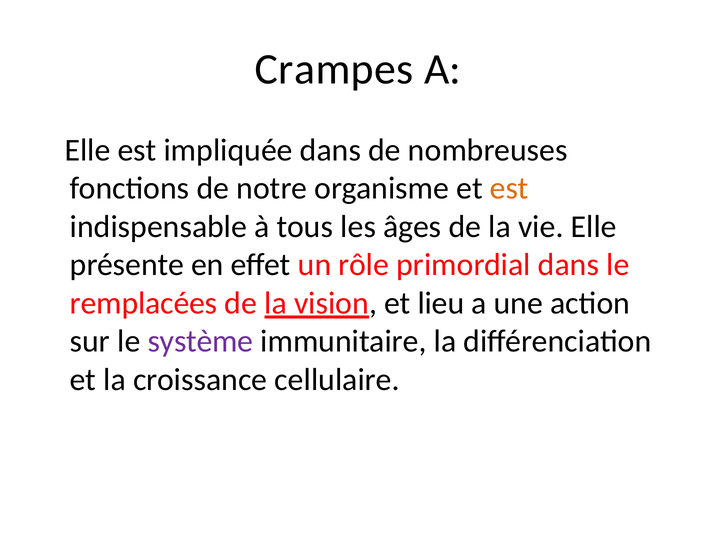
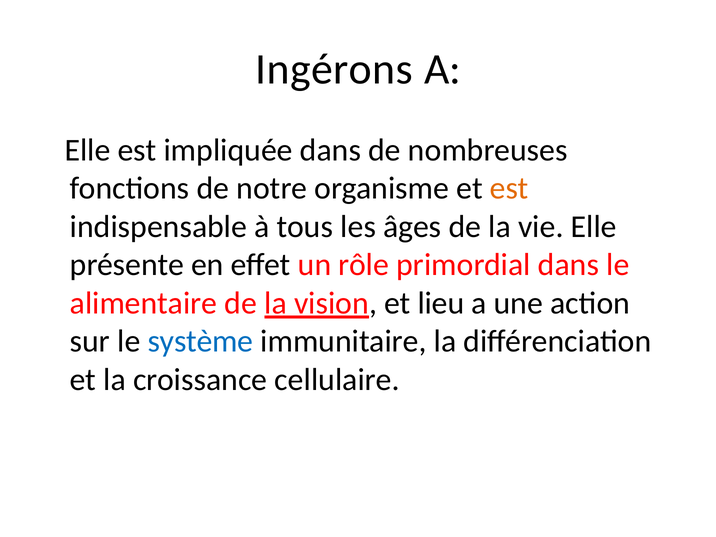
Crampes: Crampes -> Ingérons
remplacées: remplacées -> alimentaire
système colour: purple -> blue
